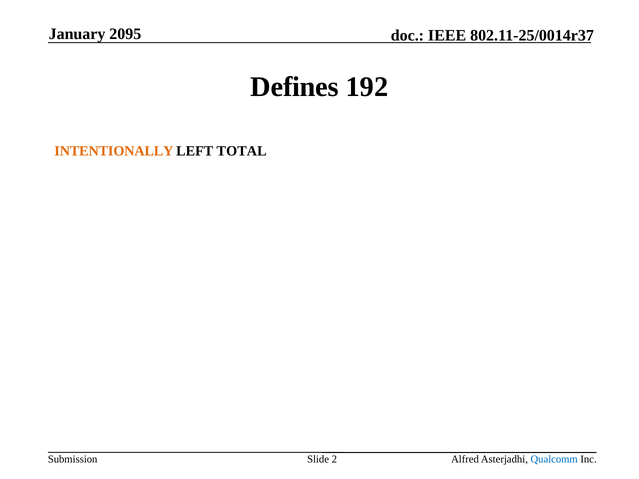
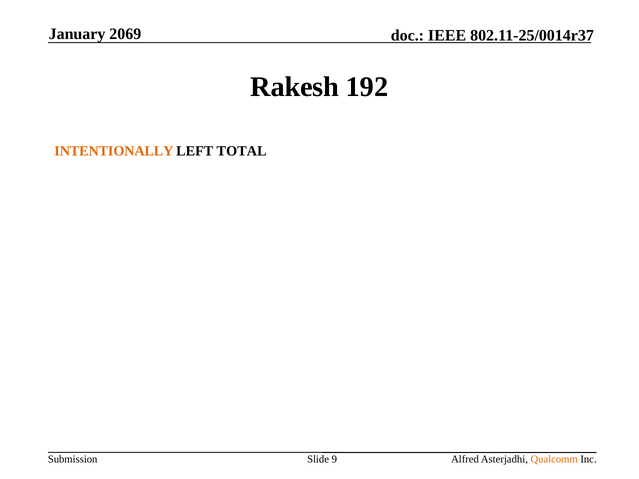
2095: 2095 -> 2069
Defines: Defines -> Rakesh
2: 2 -> 9
Qualcomm colour: blue -> orange
